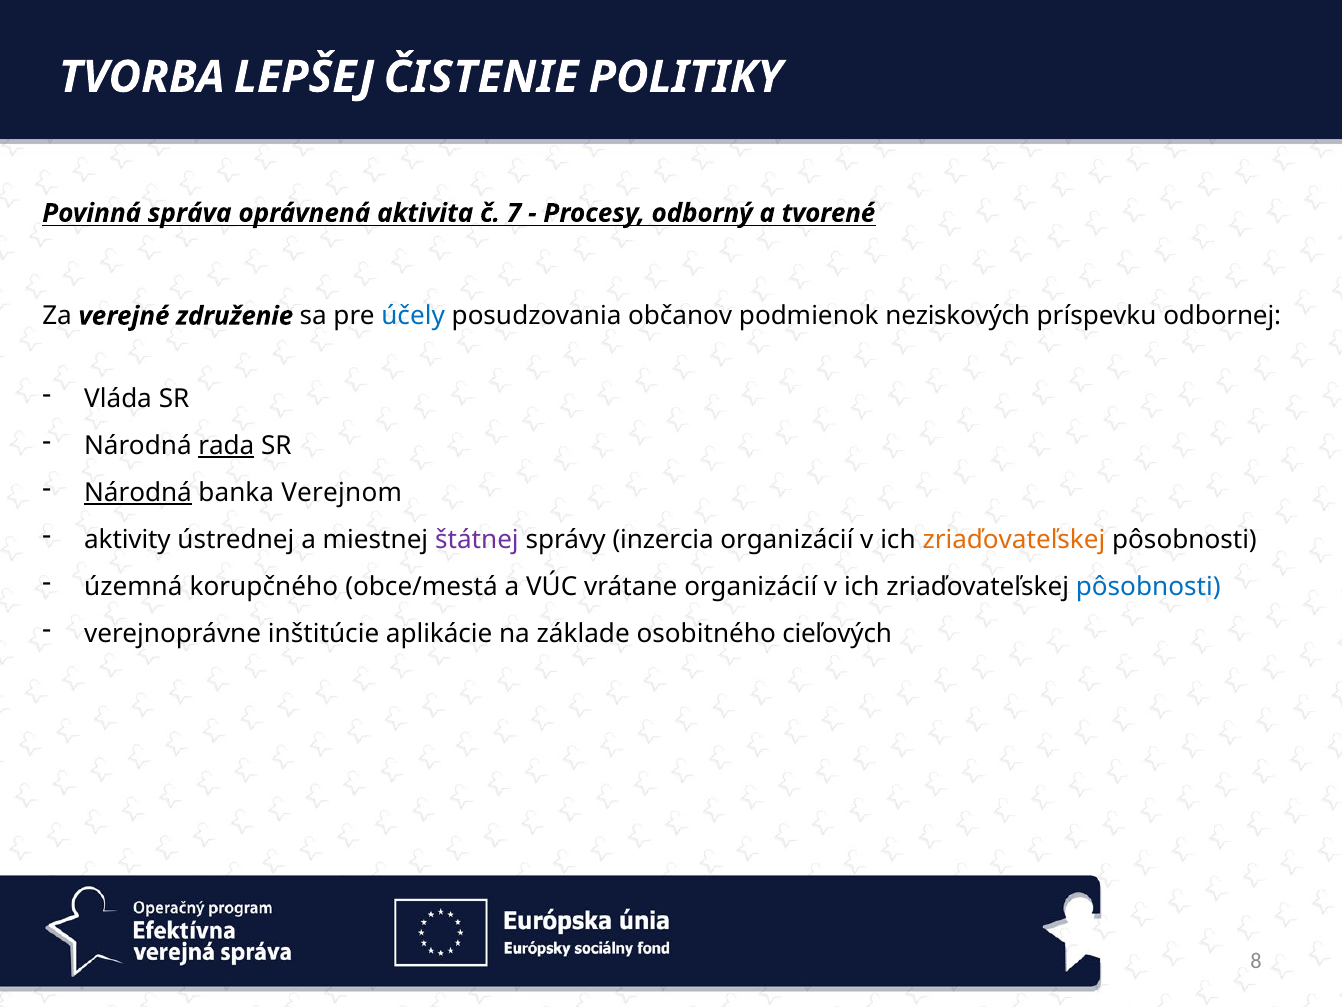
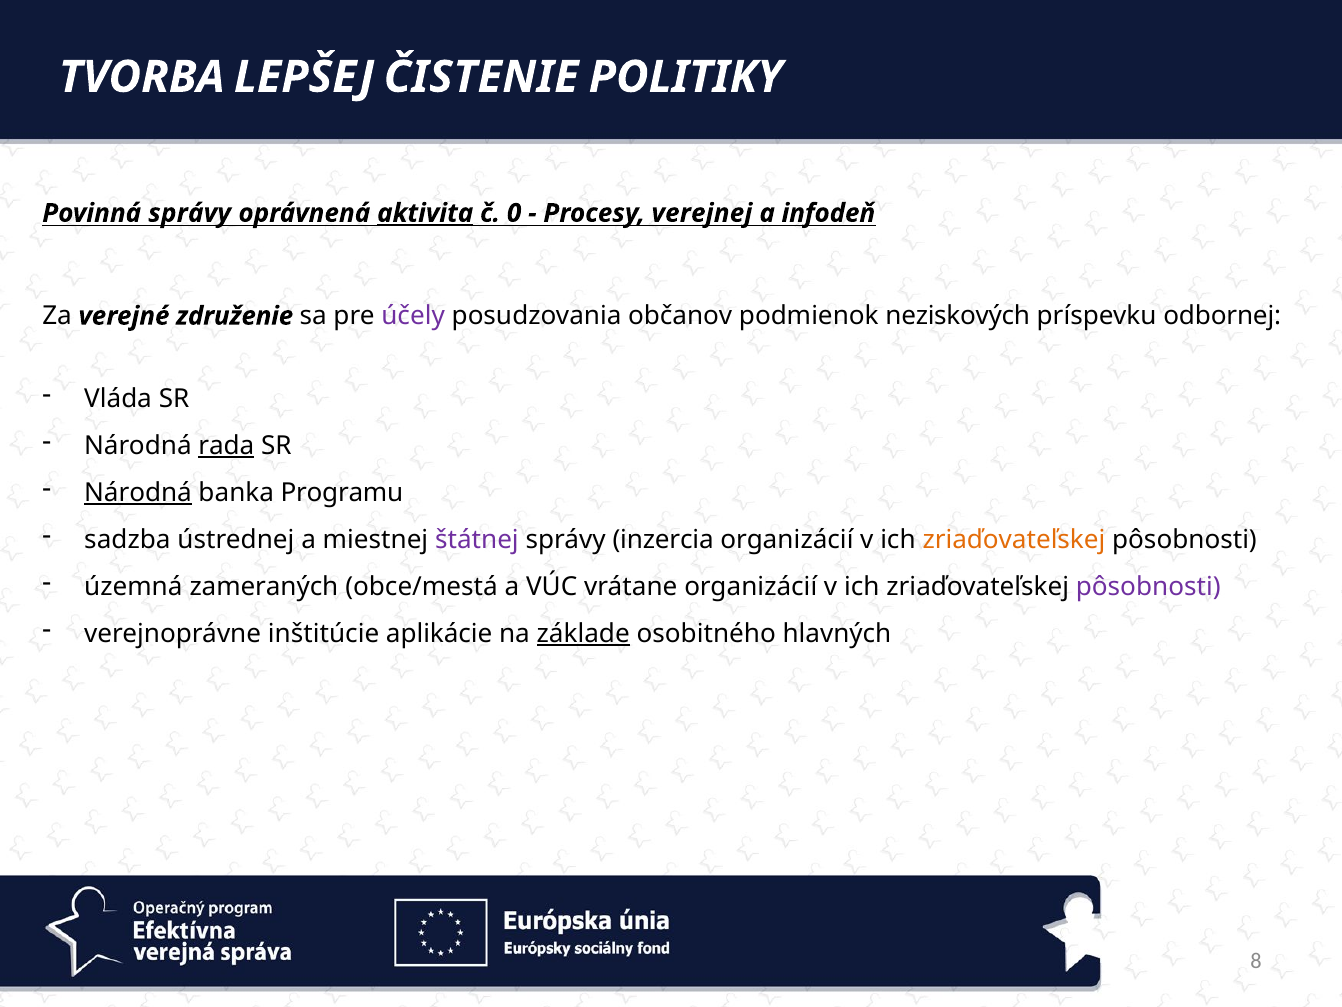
Povinná správa: správa -> správy
aktivita underline: none -> present
7: 7 -> 0
odborný: odborný -> verejnej
tvorené: tvorené -> infodeň
účely colour: blue -> purple
Verejnom: Verejnom -> Programu
aktivity: aktivity -> sadzba
korupčného: korupčného -> zameraných
pôsobnosti at (1148, 587) colour: blue -> purple
základe underline: none -> present
cieľových: cieľových -> hlavných
